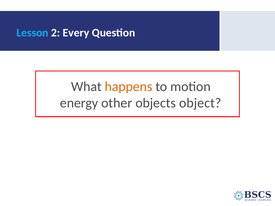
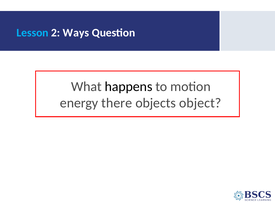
Every: Every -> Ways
happens colour: orange -> black
other: other -> there
